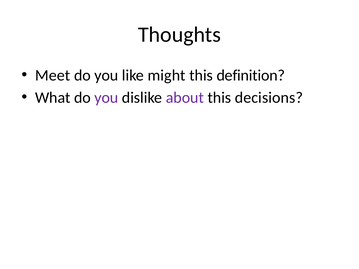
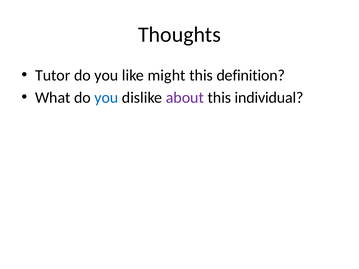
Meet: Meet -> Tutor
you at (106, 98) colour: purple -> blue
decisions: decisions -> individual
